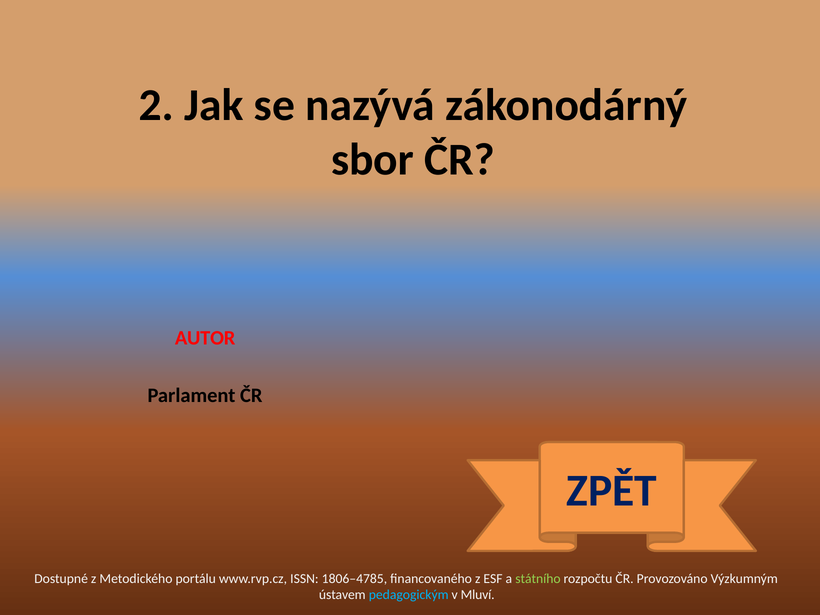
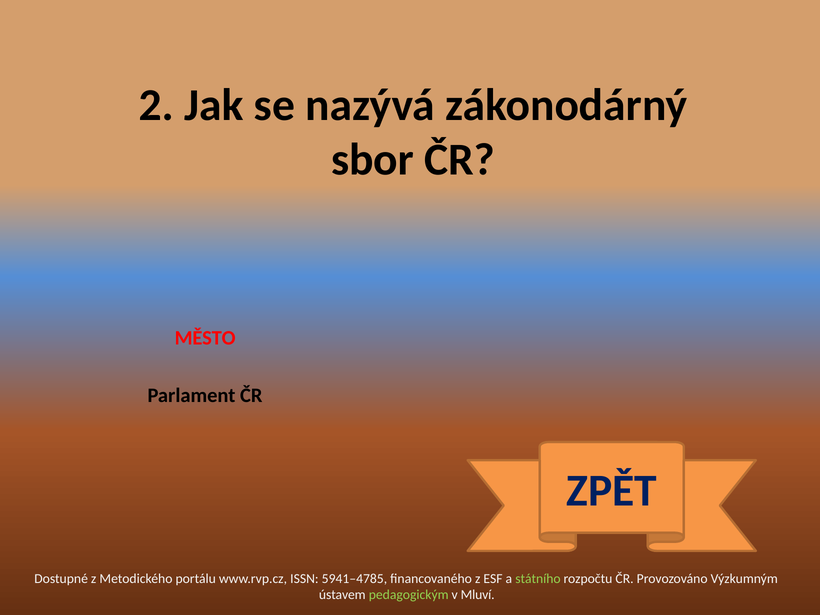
AUTOR: AUTOR -> MĚSTO
1806–4785: 1806–4785 -> 5941–4785
pedagogickým colour: light blue -> light green
